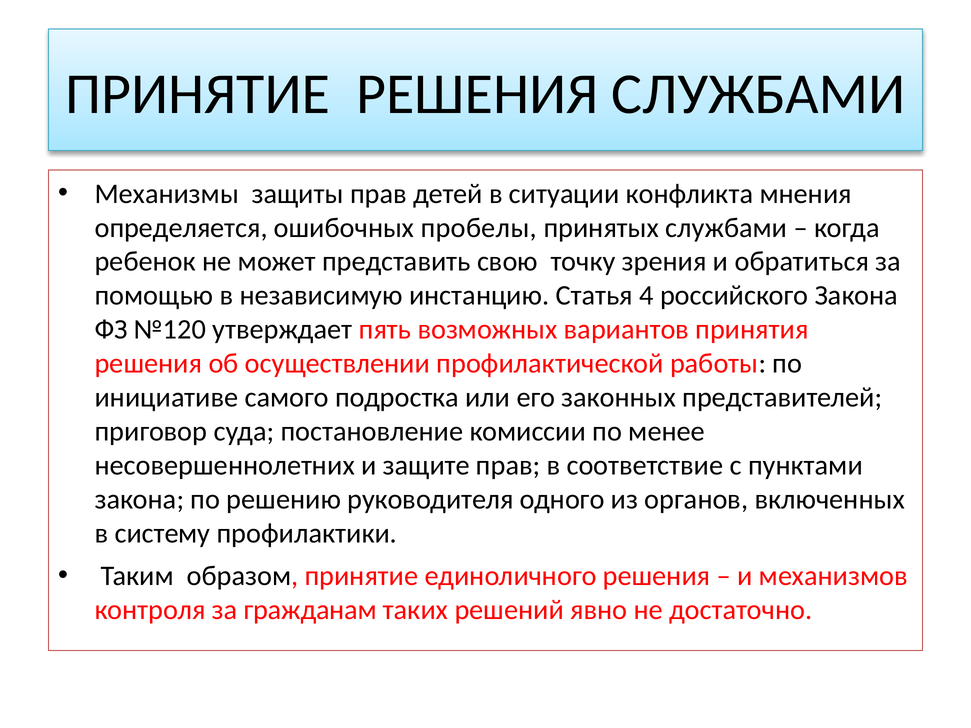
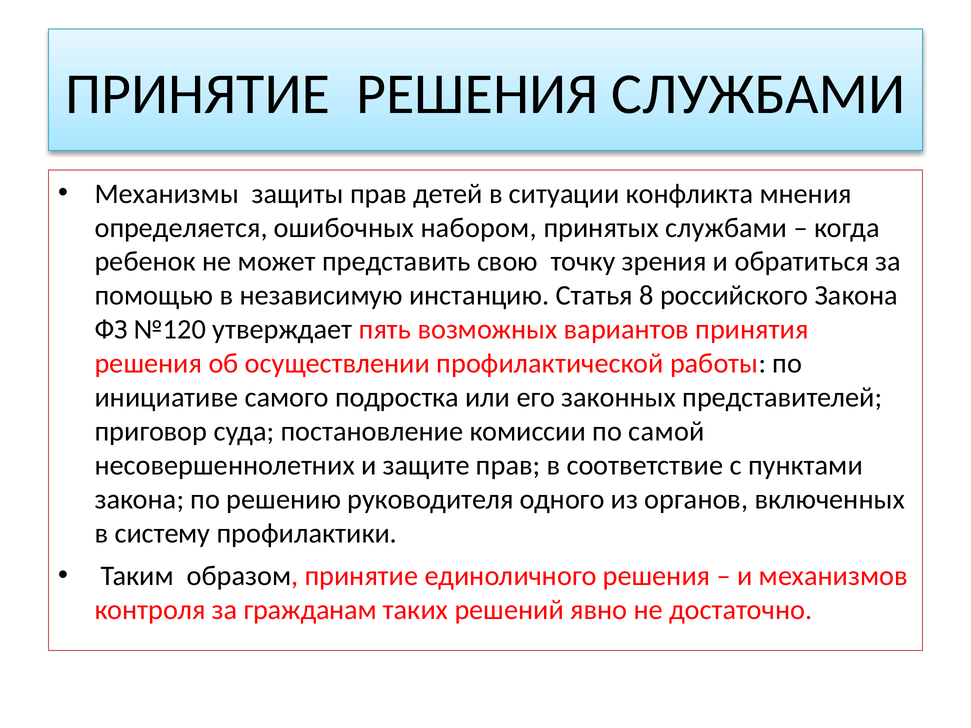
пробелы: пробелы -> набором
4: 4 -> 8
менее: менее -> самой
